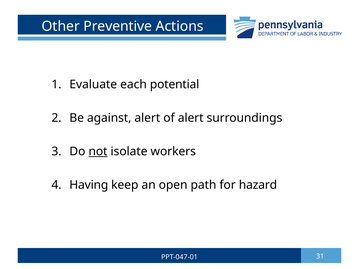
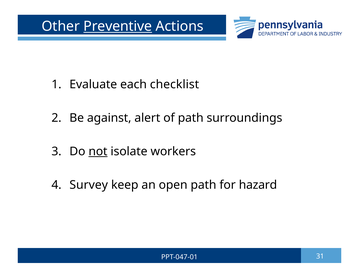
Preventive underline: none -> present
potential: potential -> checklist
of alert: alert -> path
Having: Having -> Survey
